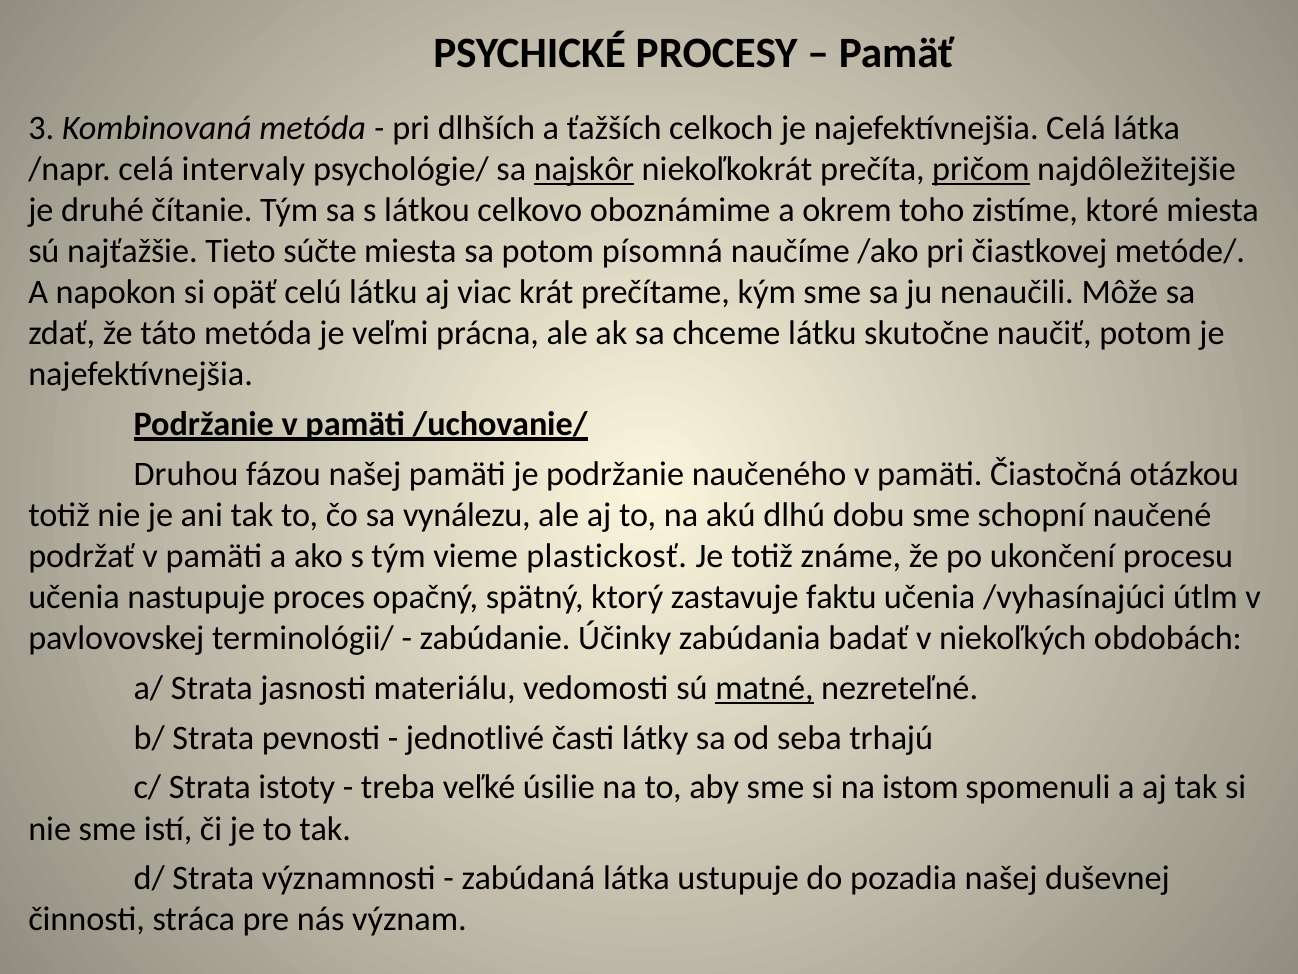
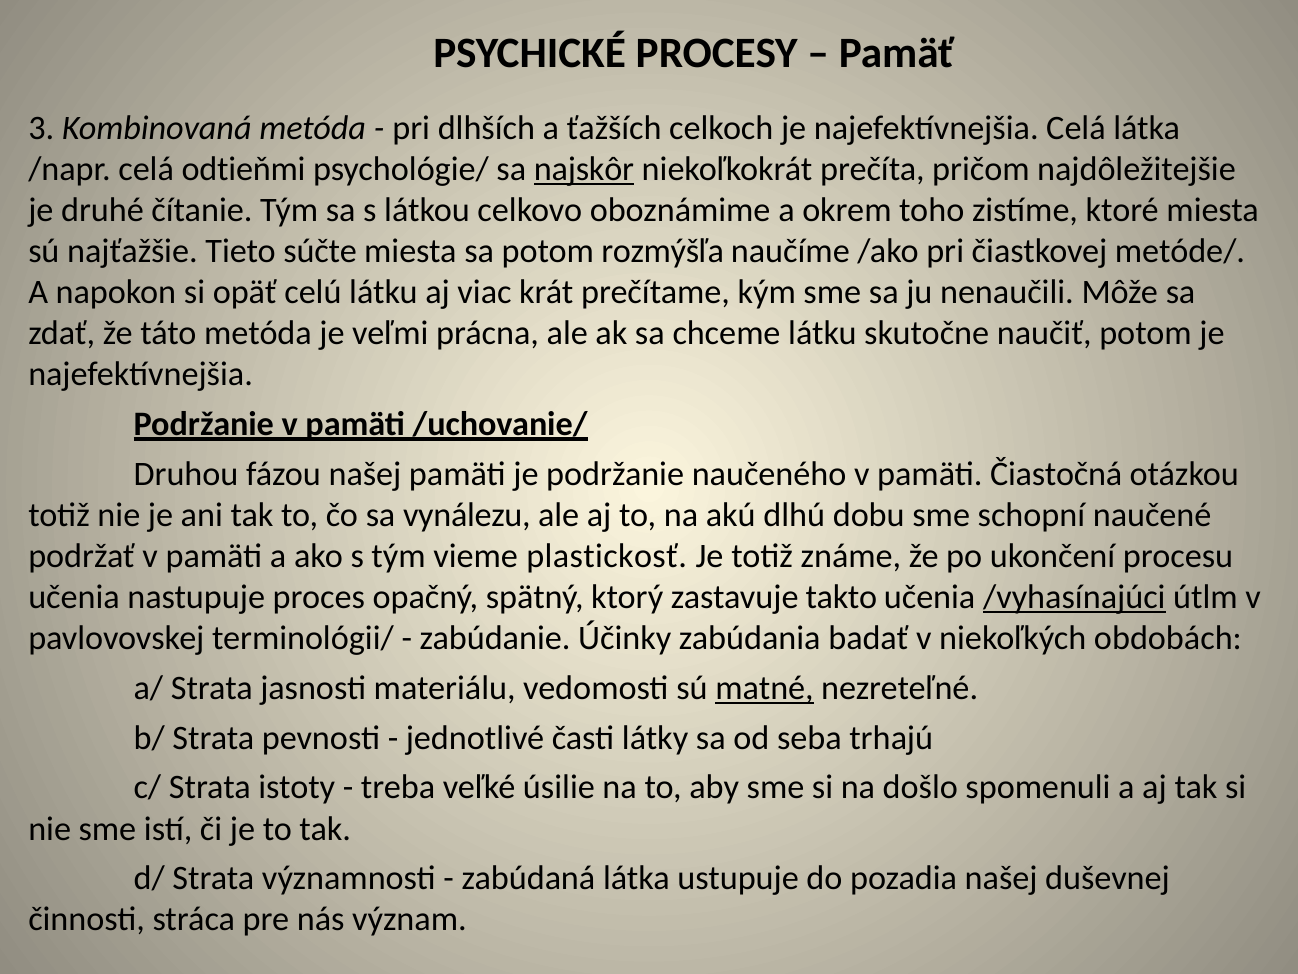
intervaly: intervaly -> odtieňmi
pričom underline: present -> none
písomná: písomná -> rozmýšľa
faktu: faktu -> takto
/vyhasínajúci underline: none -> present
istom: istom -> došlo
